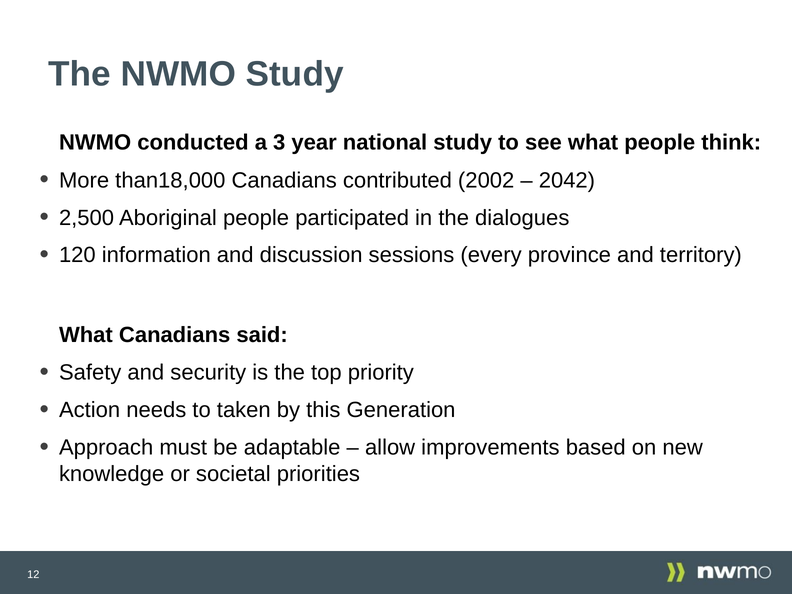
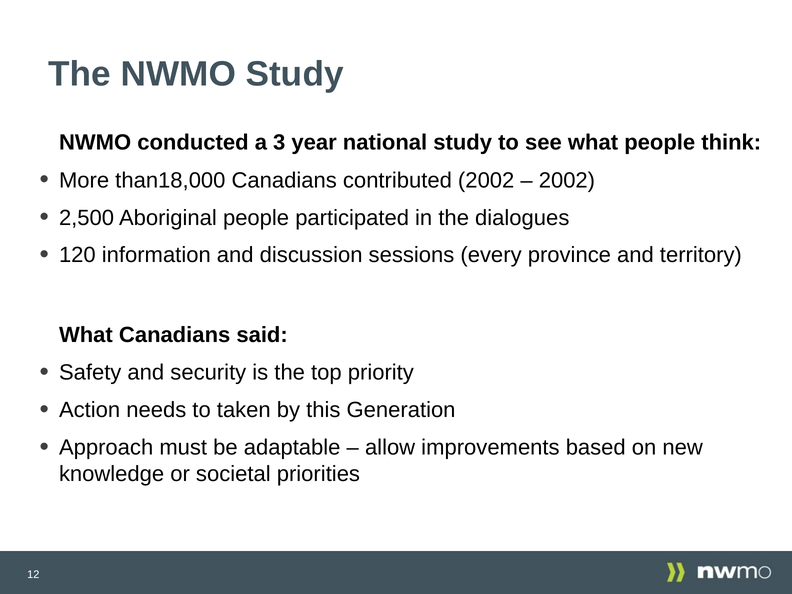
2042 at (567, 180): 2042 -> 2002
